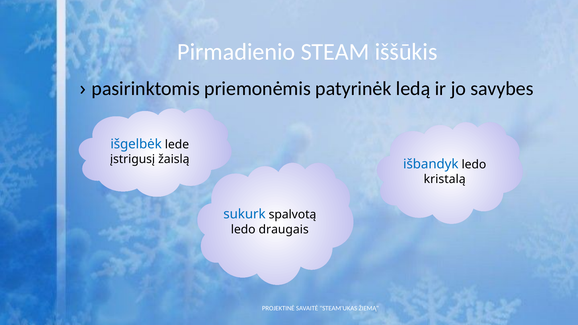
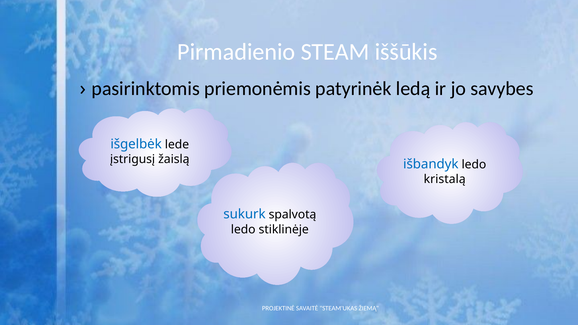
draugais: draugais -> stiklinėje
